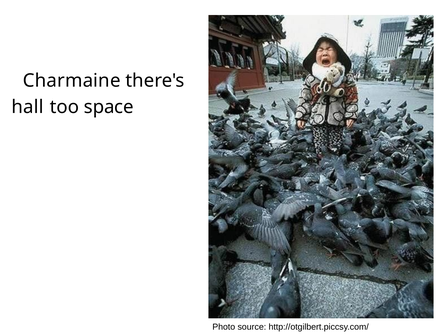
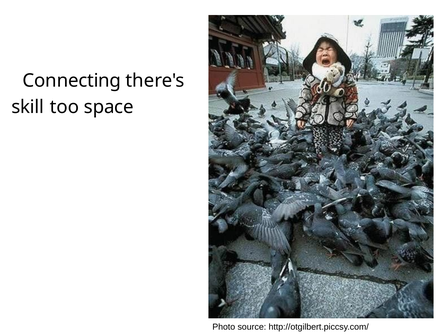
Charmaine: Charmaine -> Connecting
hall: hall -> skill
